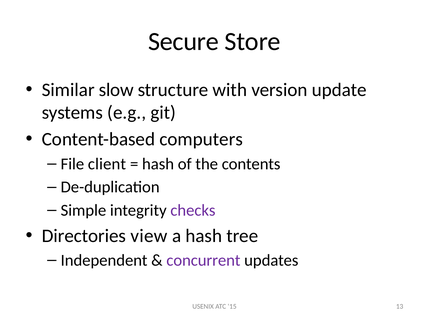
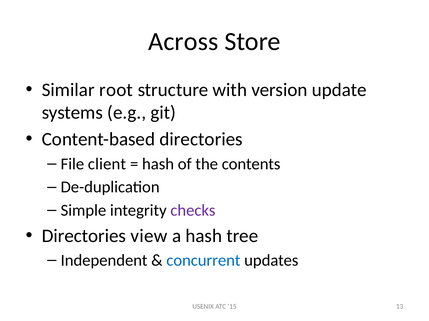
Secure: Secure -> Across
slow: slow -> root
Content-based computers: computers -> directories
concurrent colour: purple -> blue
